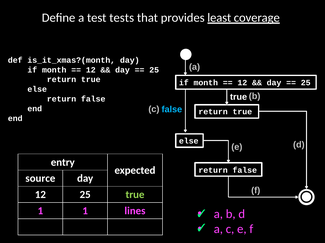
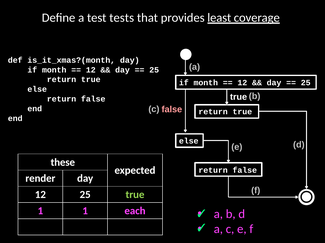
false at (172, 110) colour: light blue -> pink
entry: entry -> these
source: source -> render
lines: lines -> each
